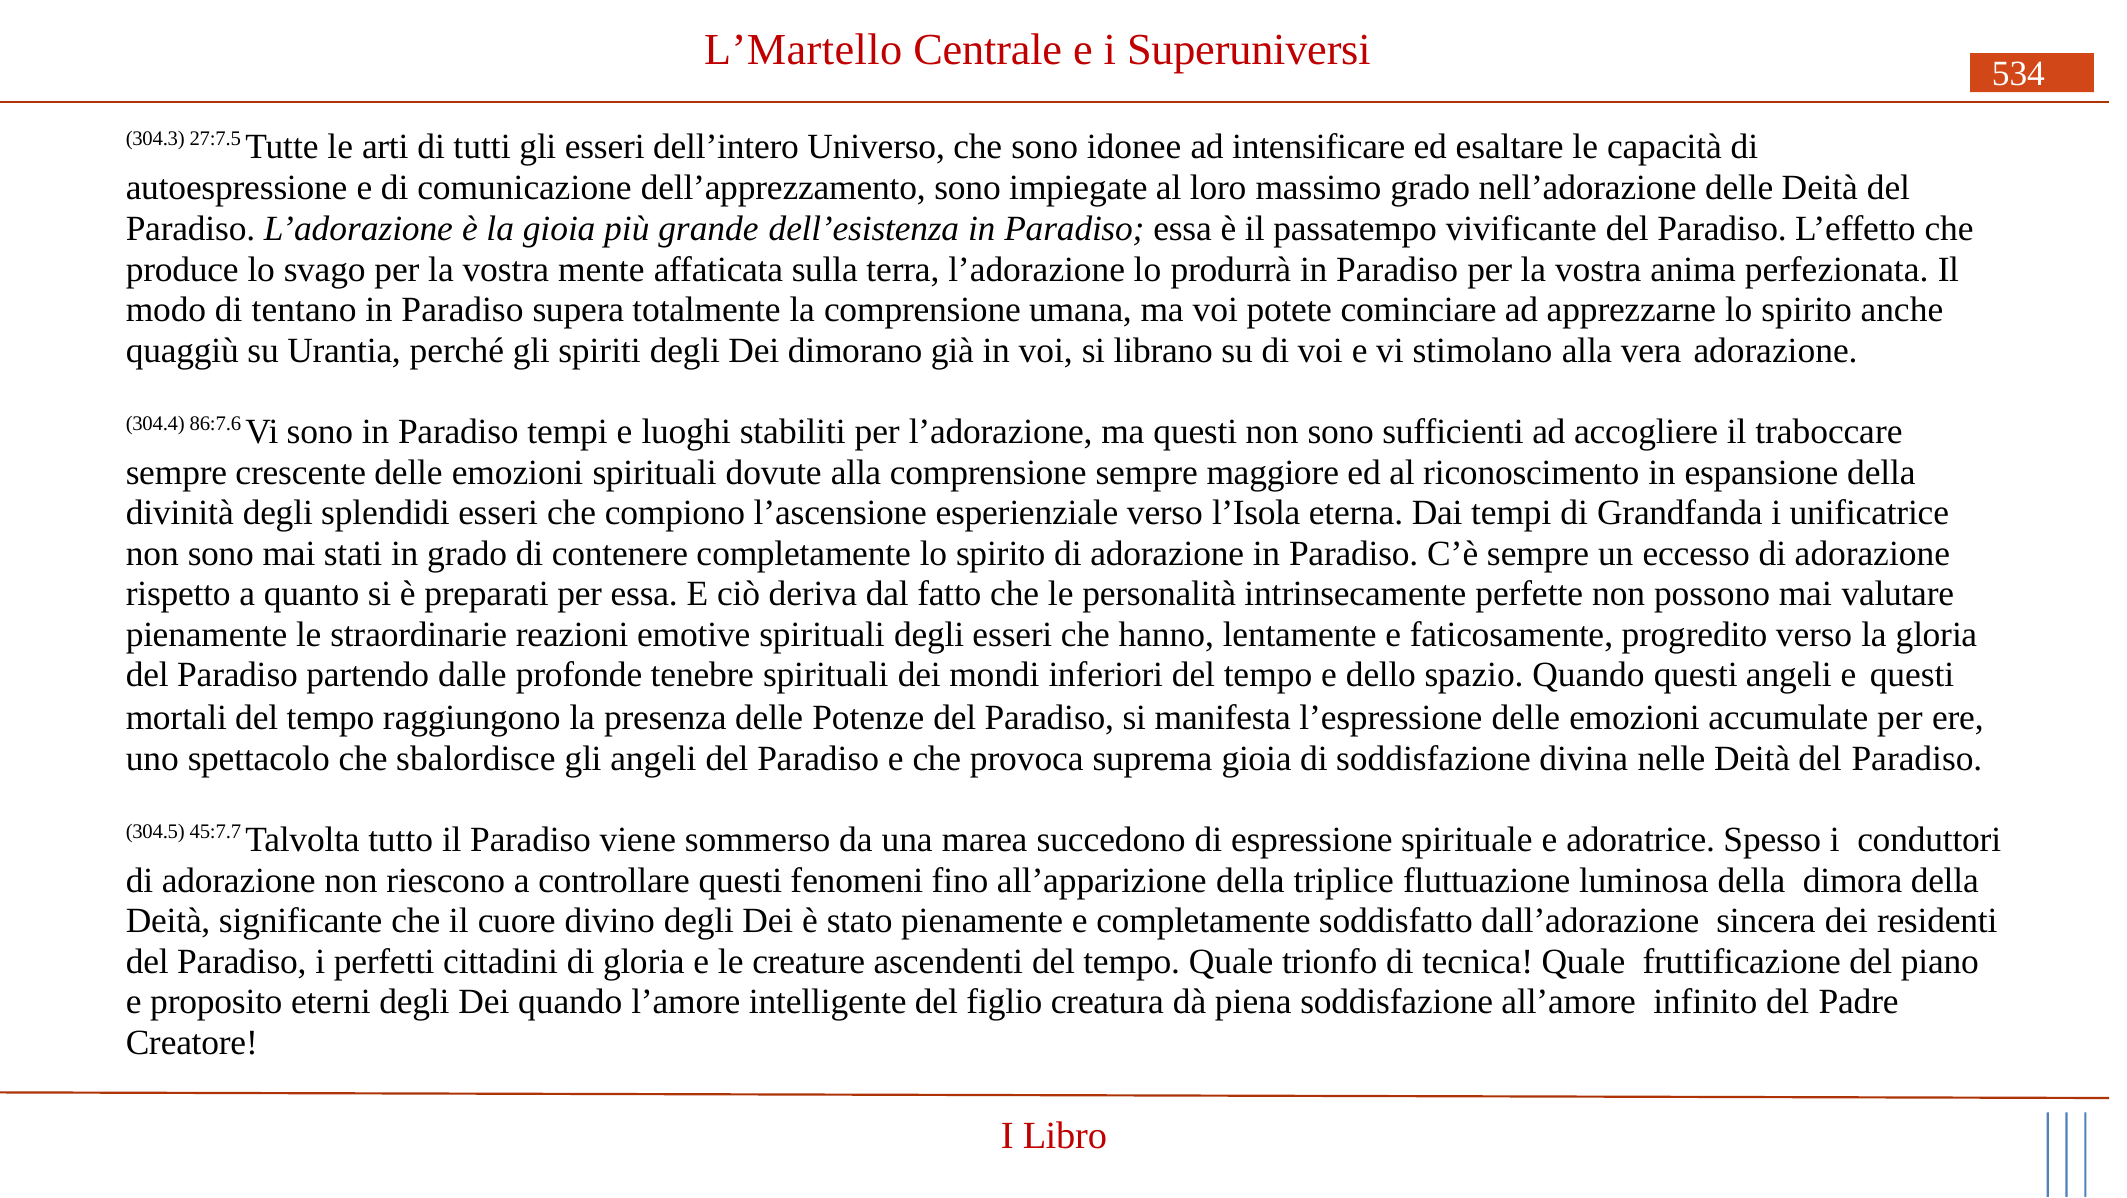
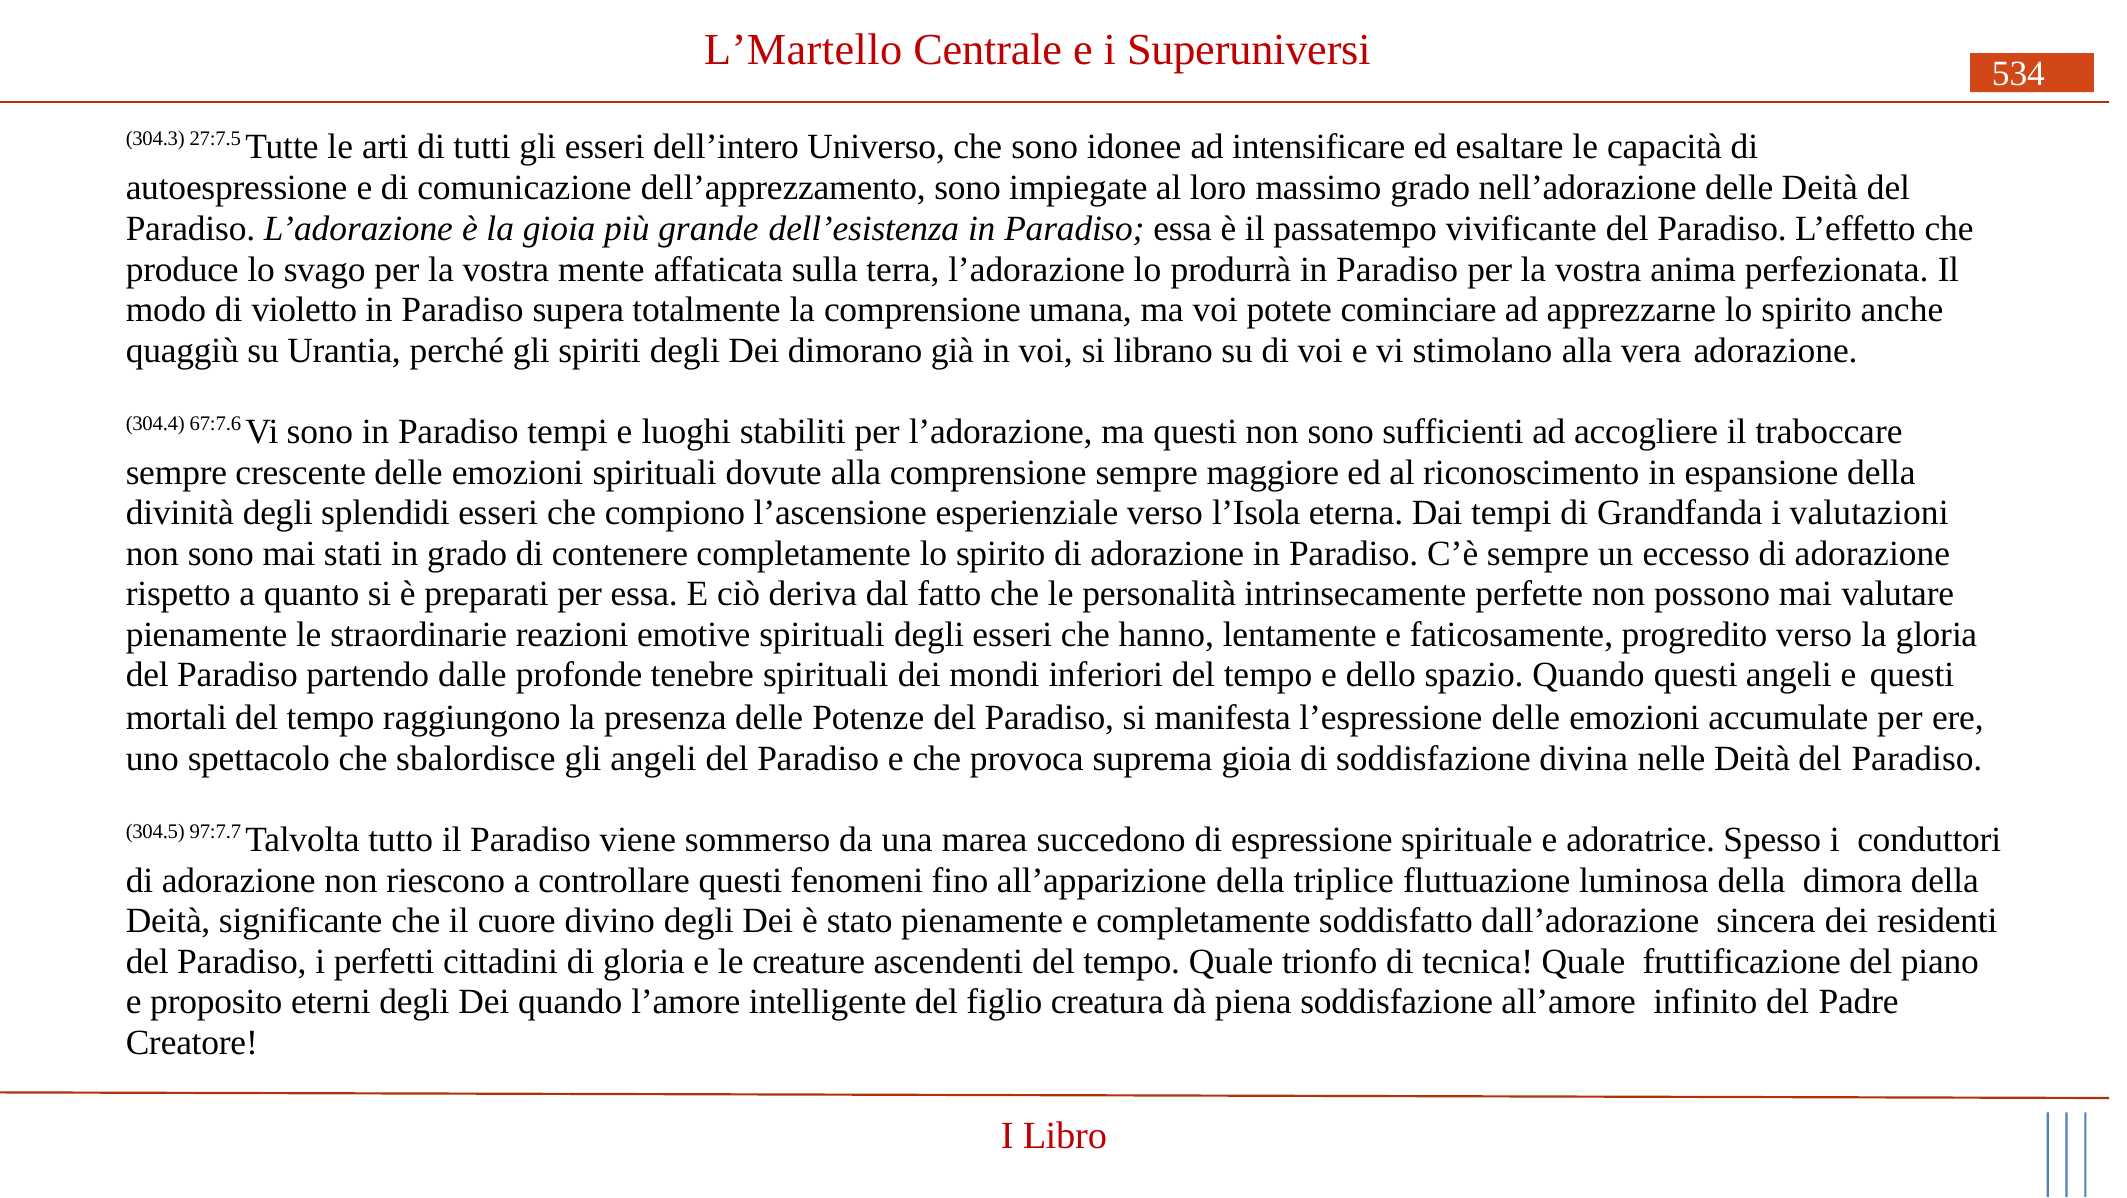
tentano: tentano -> violetto
86:7.6: 86:7.6 -> 67:7.6
unificatrice: unificatrice -> valutazioni
45:7.7: 45:7.7 -> 97:7.7
